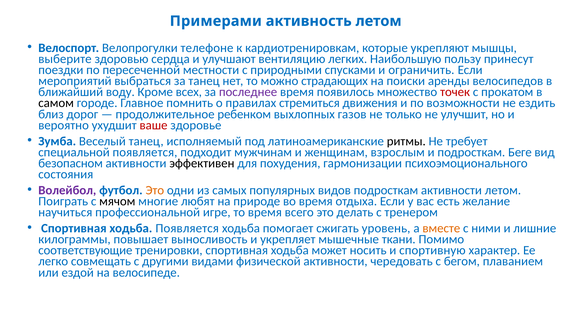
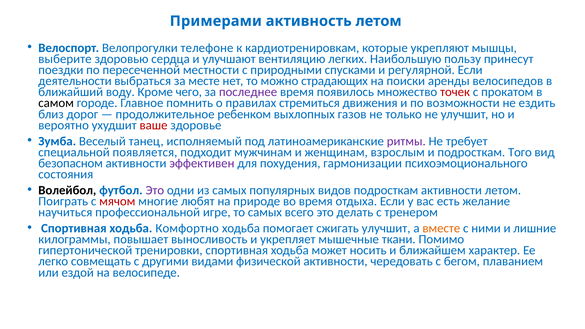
ограничить: ограничить -> регулярной
мероприятий: мероприятий -> деятельности
за танец: танец -> месте
всех: всех -> чего
ритмы colour: black -> purple
Беге: Беге -> Того
эффективен colour: black -> purple
Волейбол colour: purple -> black
Это at (155, 190) colour: orange -> purple
мячом colour: black -> red
то время: время -> самых
ходьба Появляется: Появляется -> Комфортно
сжигать уровень: уровень -> улучшит
соответствующие: соответствующие -> гипертонической
спортивную: спортивную -> ближайшем
